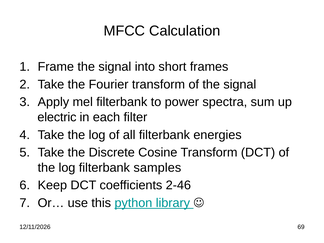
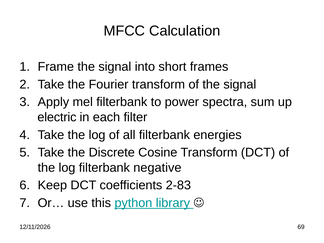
samples: samples -> negative
2-46: 2-46 -> 2-83
